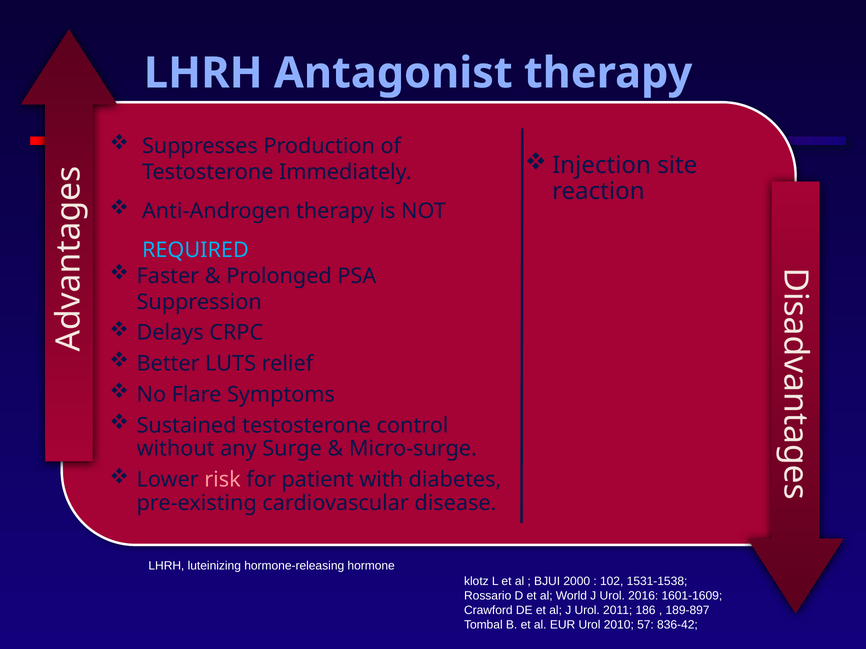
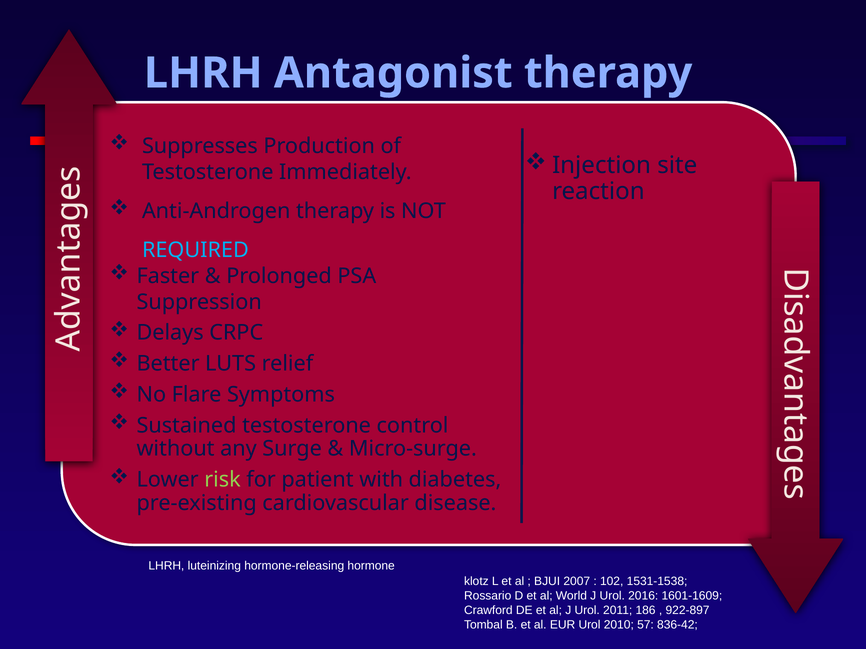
risk colour: pink -> light green
2000: 2000 -> 2007
189-897: 189-897 -> 922-897
